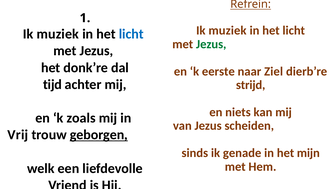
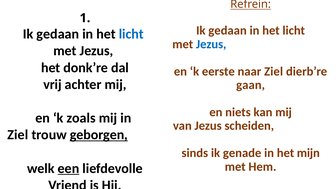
muziek at (227, 31): muziek -> gedaan
muziek at (58, 34): muziek -> gedaan
Jezus at (211, 44) colour: green -> blue
tijd: tijd -> vrij
strijd: strijd -> gaan
Vrij at (18, 135): Vrij -> Ziel
een underline: none -> present
